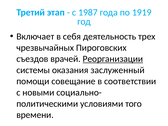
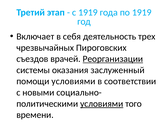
с 1987: 1987 -> 1919
помощи совещание: совещание -> условиями
условиями at (102, 104) underline: none -> present
